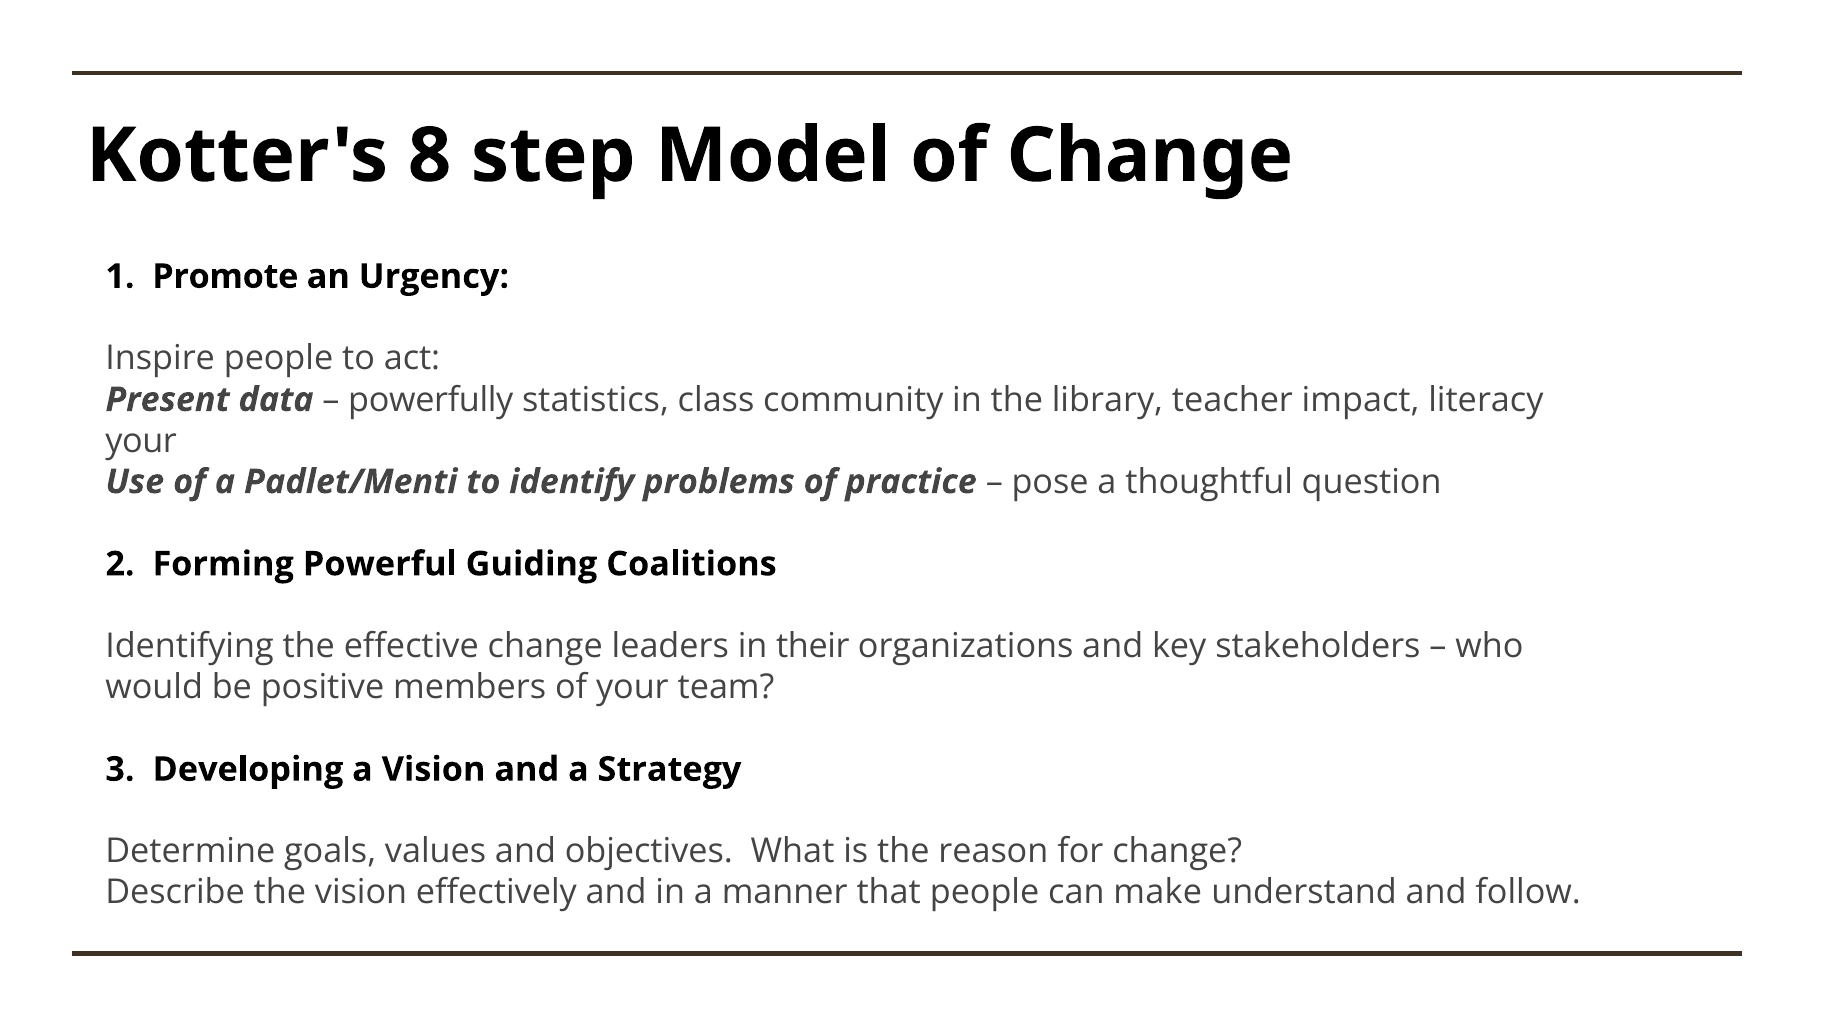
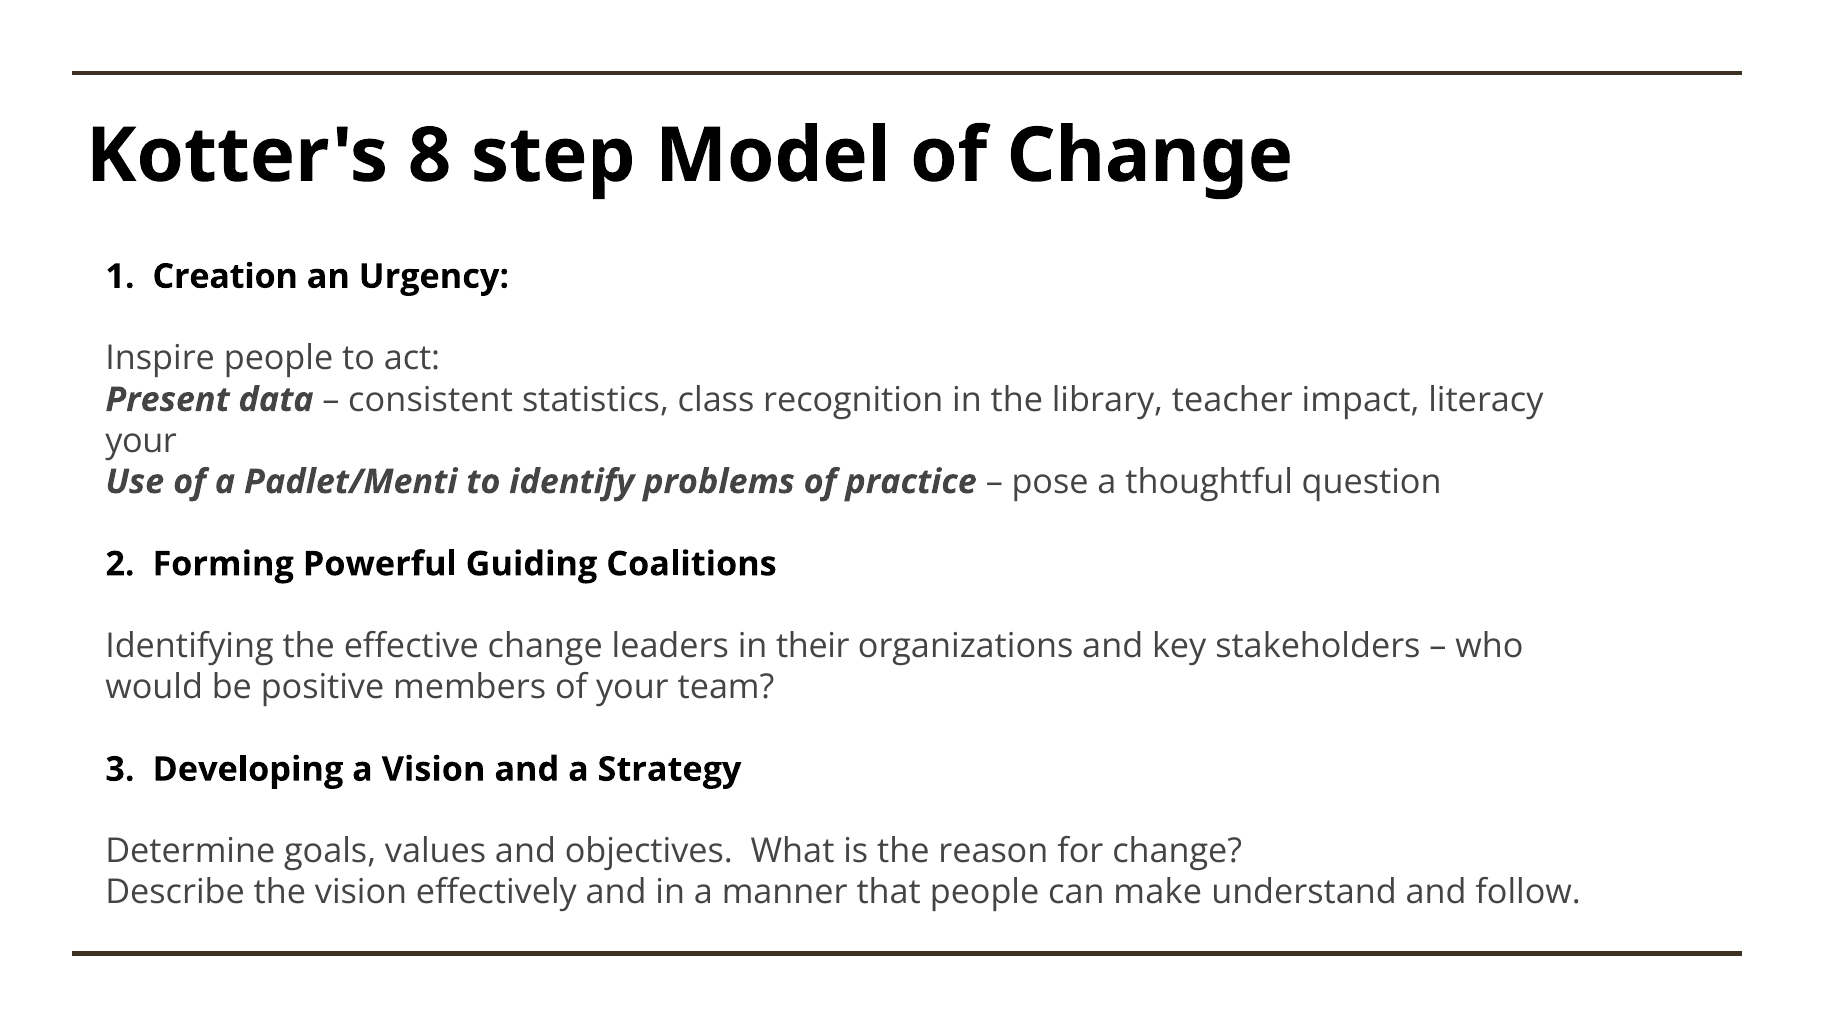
Promote: Promote -> Creation
powerfully: powerfully -> consistent
community: community -> recognition
